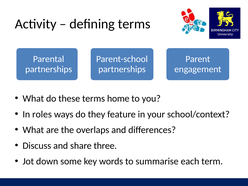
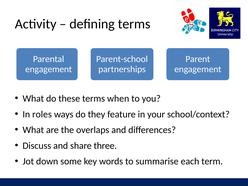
partnerships at (49, 69): partnerships -> engagement
home: home -> when
